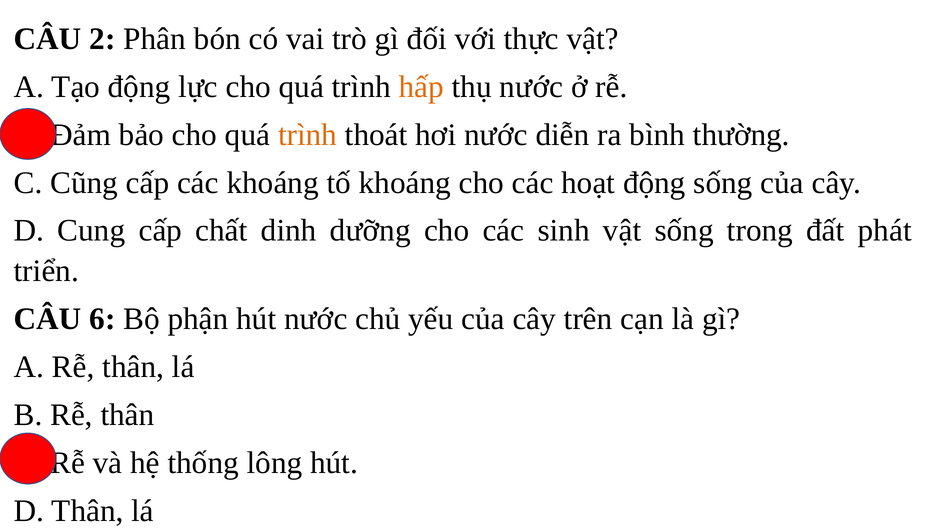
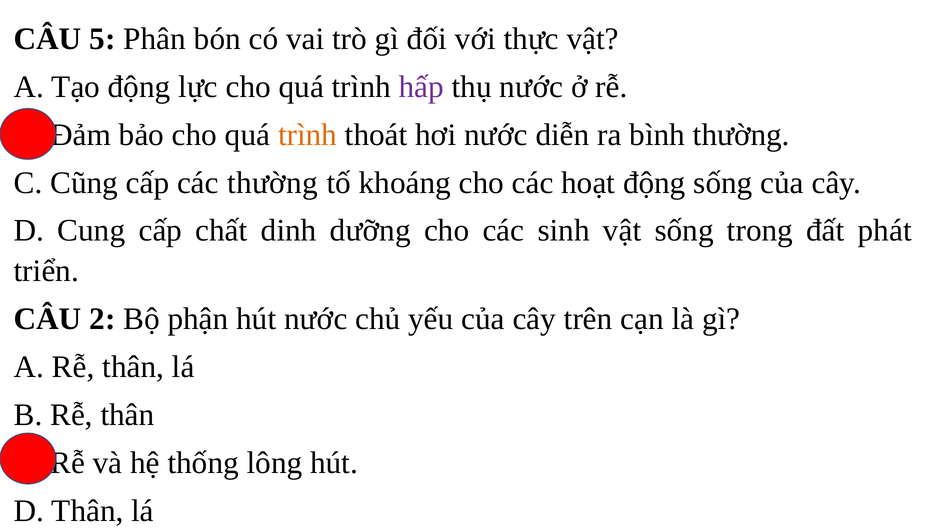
2: 2 -> 5
hấp colour: orange -> purple
các khoáng: khoáng -> thường
6: 6 -> 2
